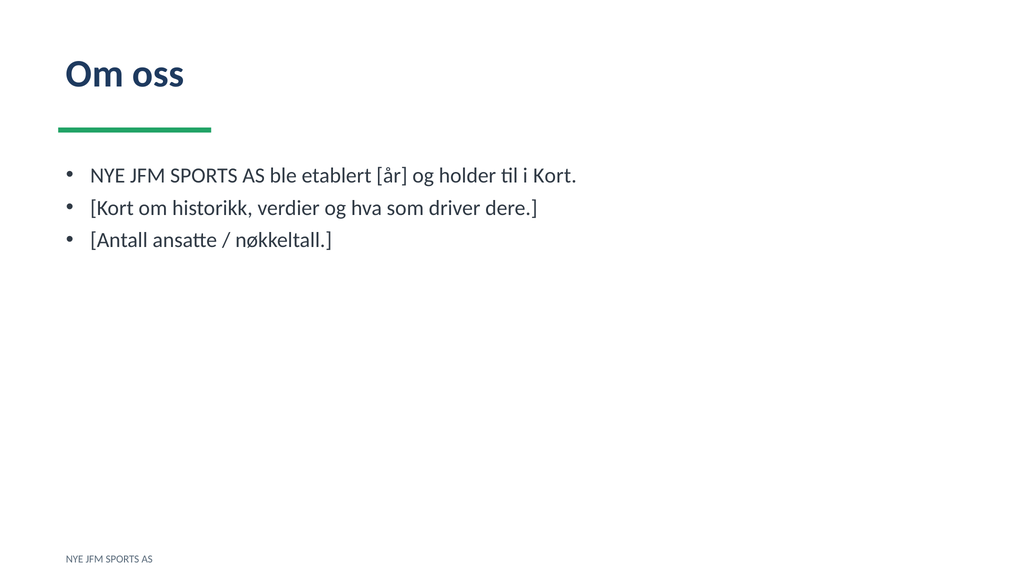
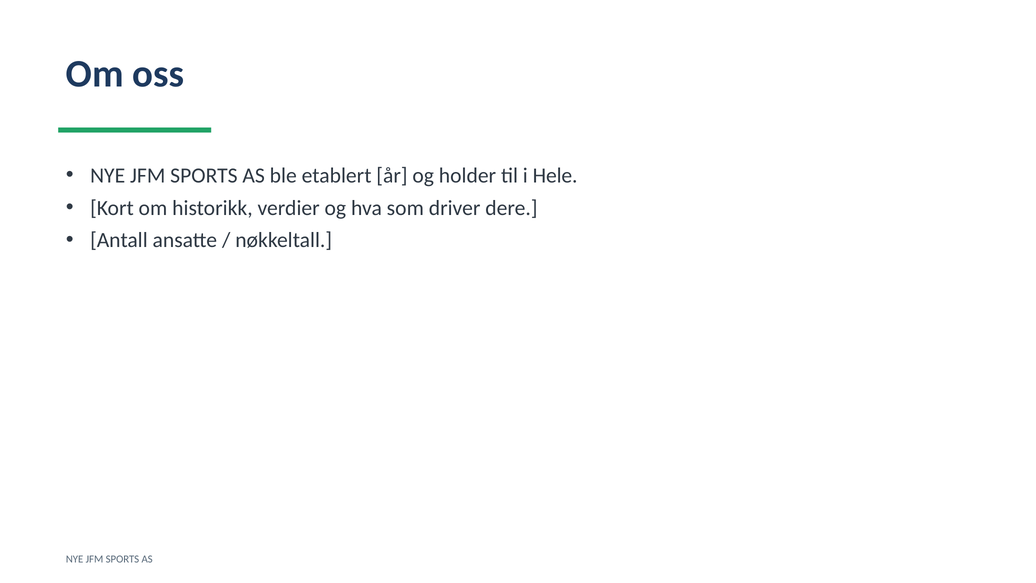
i Kort: Kort -> Hele
